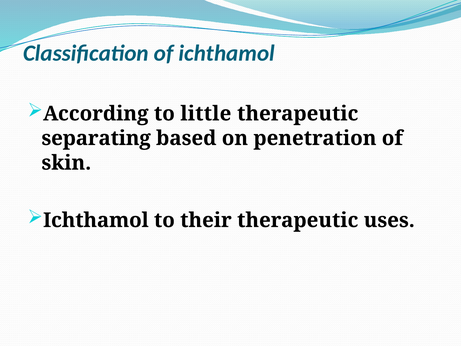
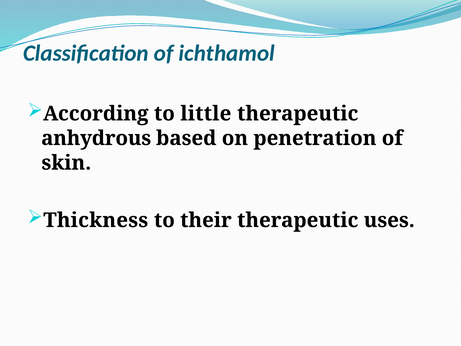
separating: separating -> anhydrous
Ichthamol at (96, 220): Ichthamol -> Thickness
